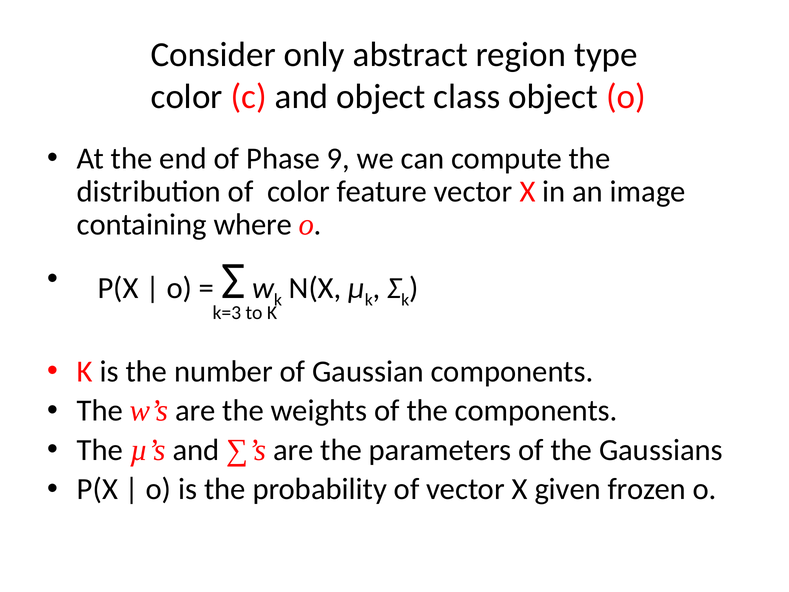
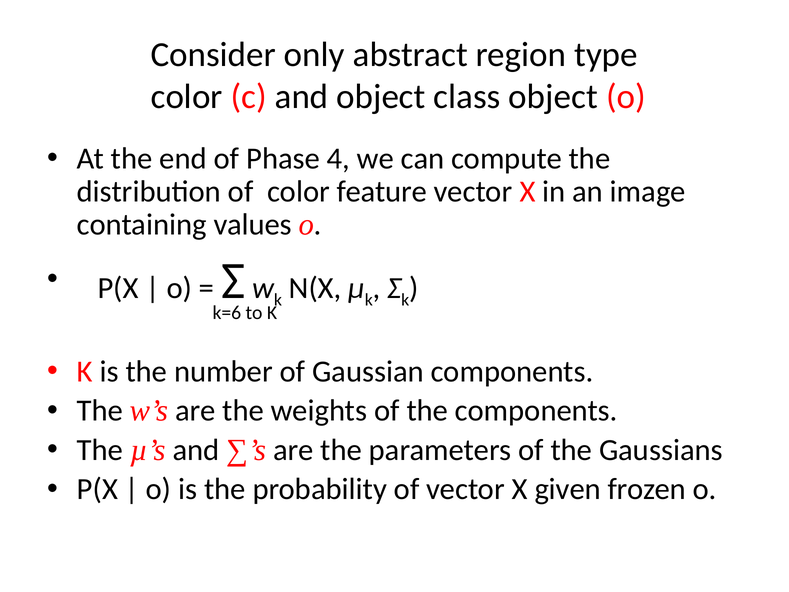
9: 9 -> 4
where: where -> values
k=3: k=3 -> k=6
